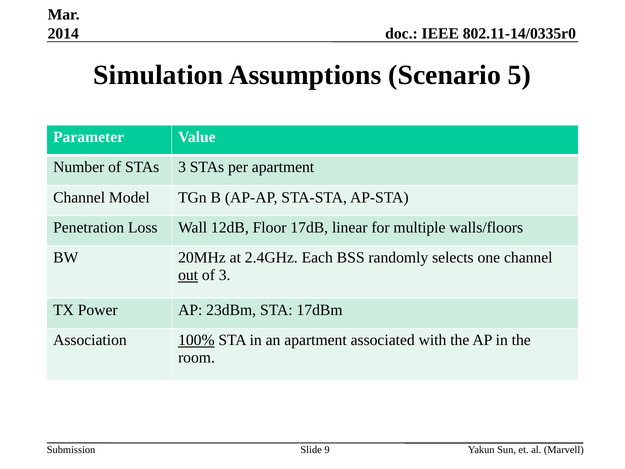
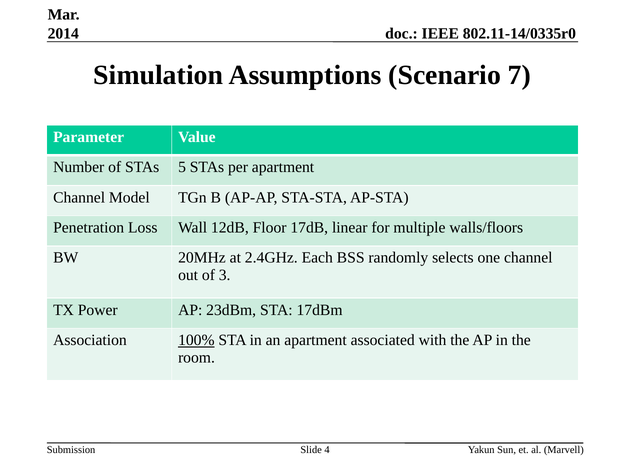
5: 5 -> 7
STAs 3: 3 -> 5
out underline: present -> none
9: 9 -> 4
